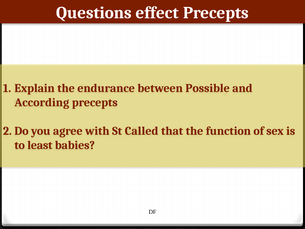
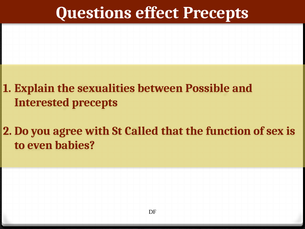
endurance: endurance -> sexualities
According: According -> Interested
least: least -> even
